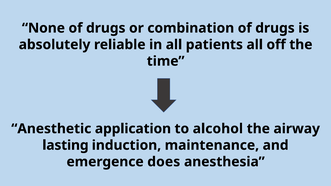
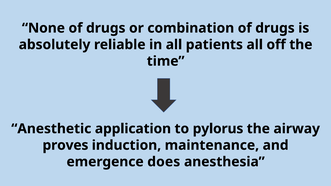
alcohol: alcohol -> pylorus
lasting: lasting -> proves
